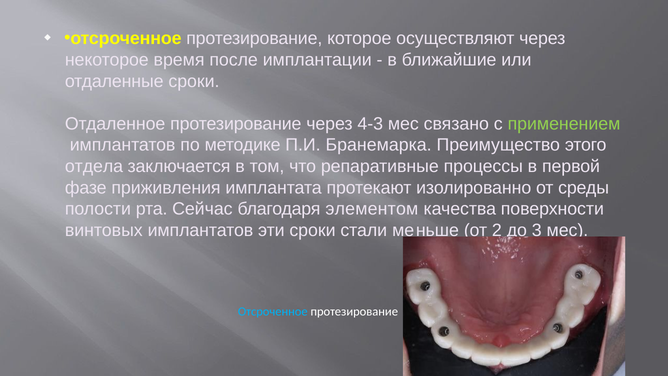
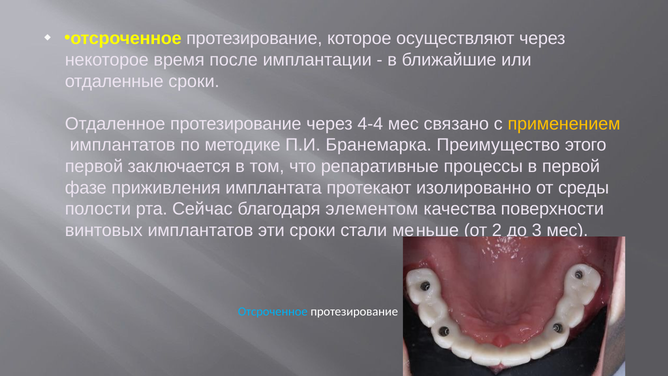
4-3: 4-3 -> 4-4
применением colour: light green -> yellow
отдела at (94, 166): отдела -> первой
